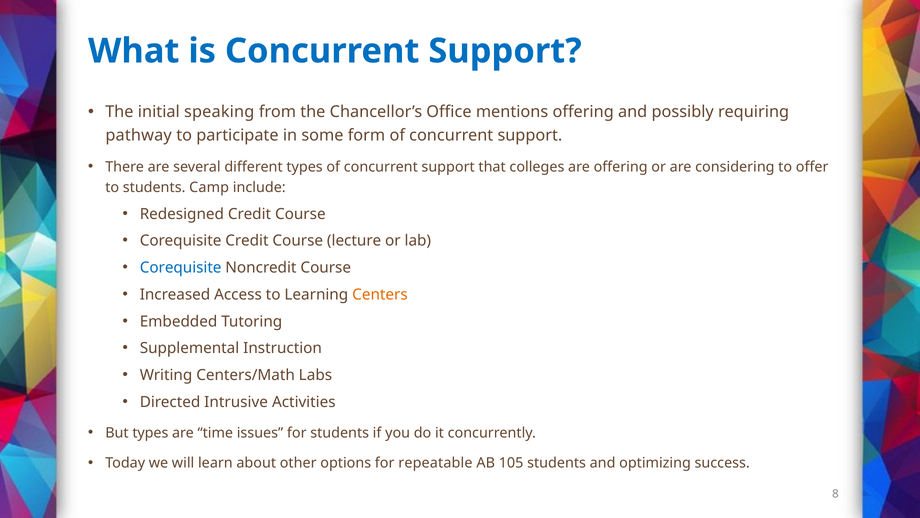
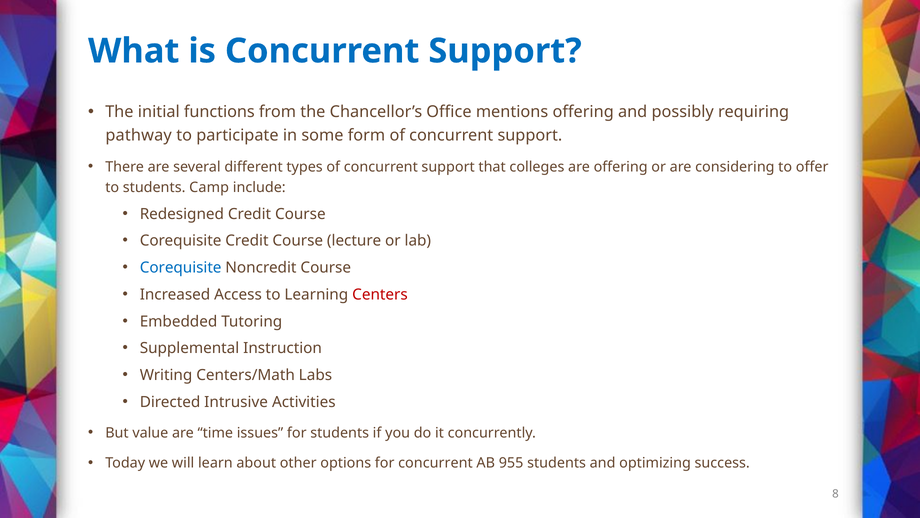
speaking: speaking -> functions
Centers colour: orange -> red
But types: types -> value
for repeatable: repeatable -> concurrent
105: 105 -> 955
